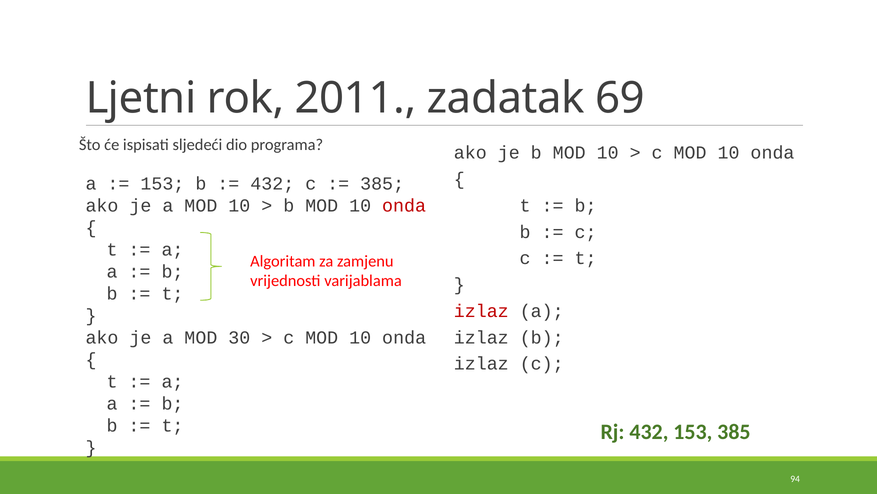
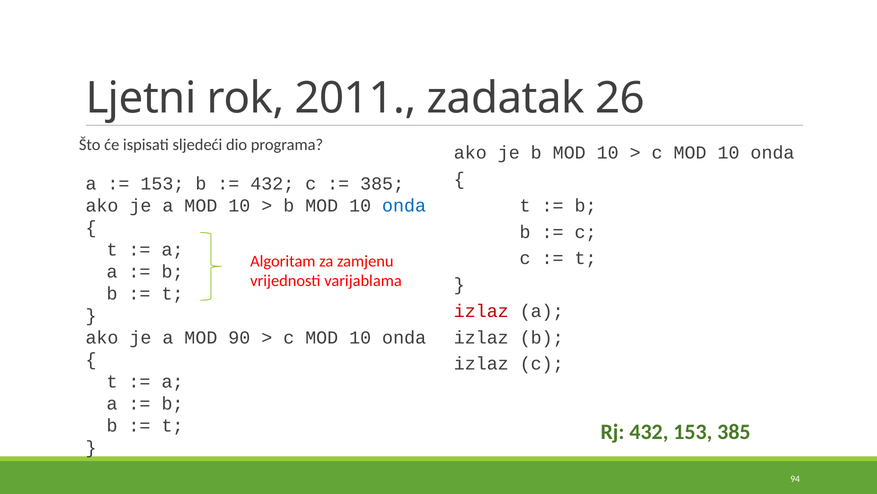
69: 69 -> 26
onda at (404, 206) colour: red -> blue
30: 30 -> 90
